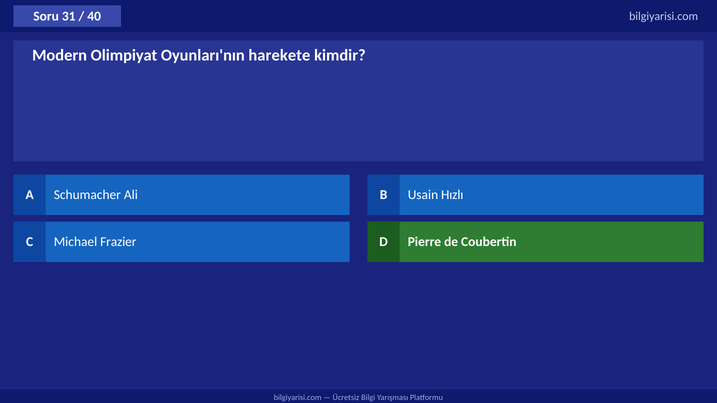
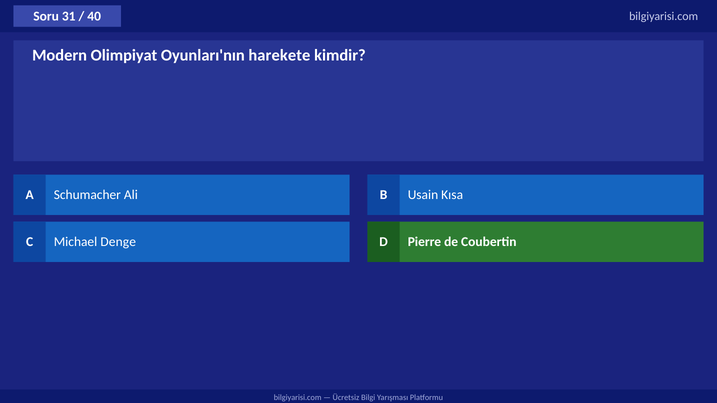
Hızlı: Hızlı -> Kısa
Frazier: Frazier -> Denge
